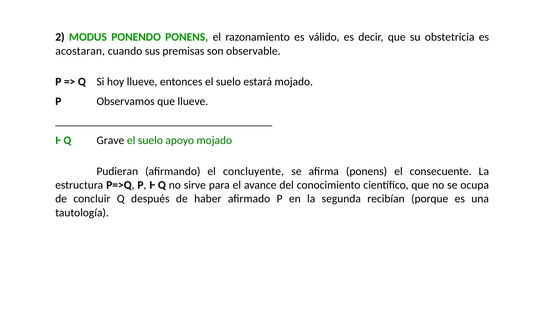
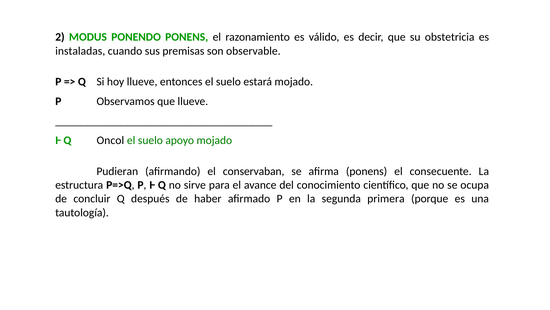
acostaran: acostaran -> instaladas
Grave: Grave -> Oncol
concluyente: concluyente -> conservaban
recibían: recibían -> primera
